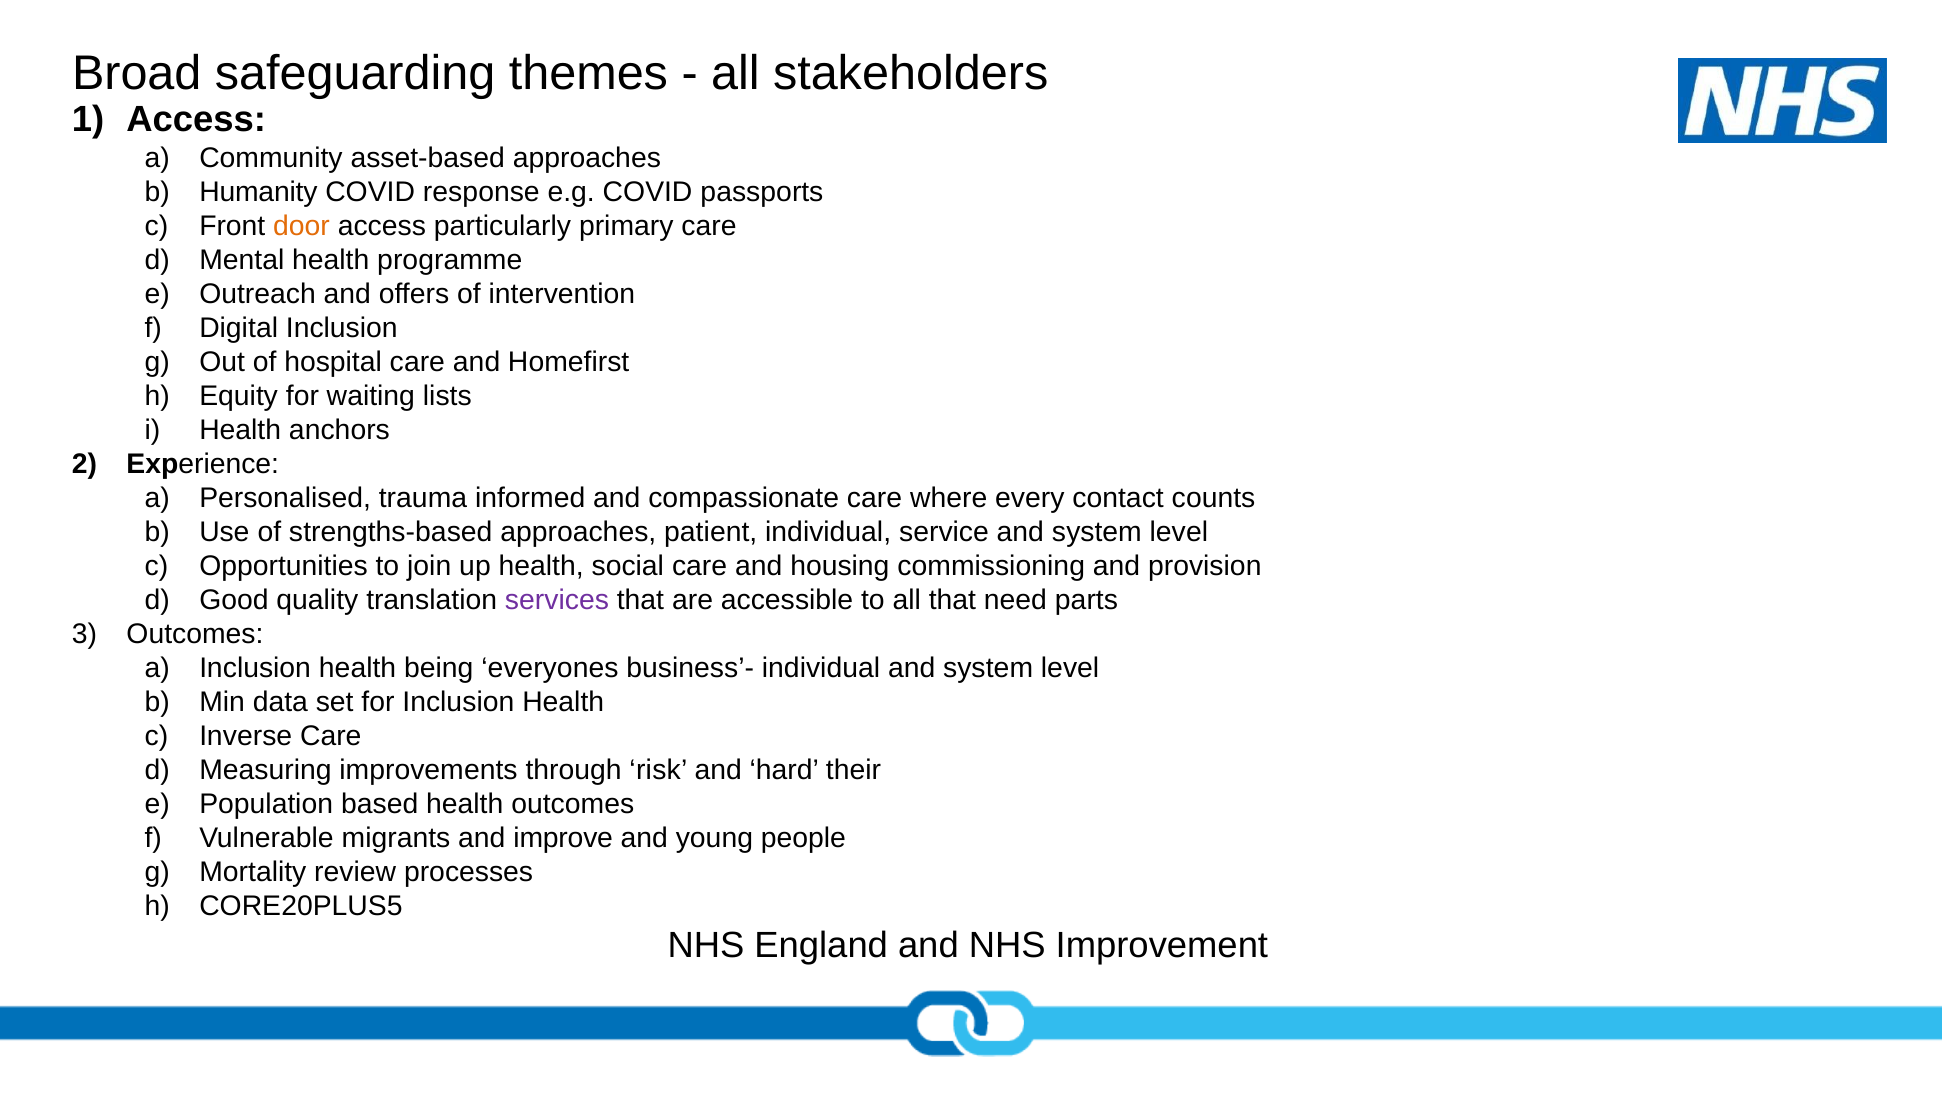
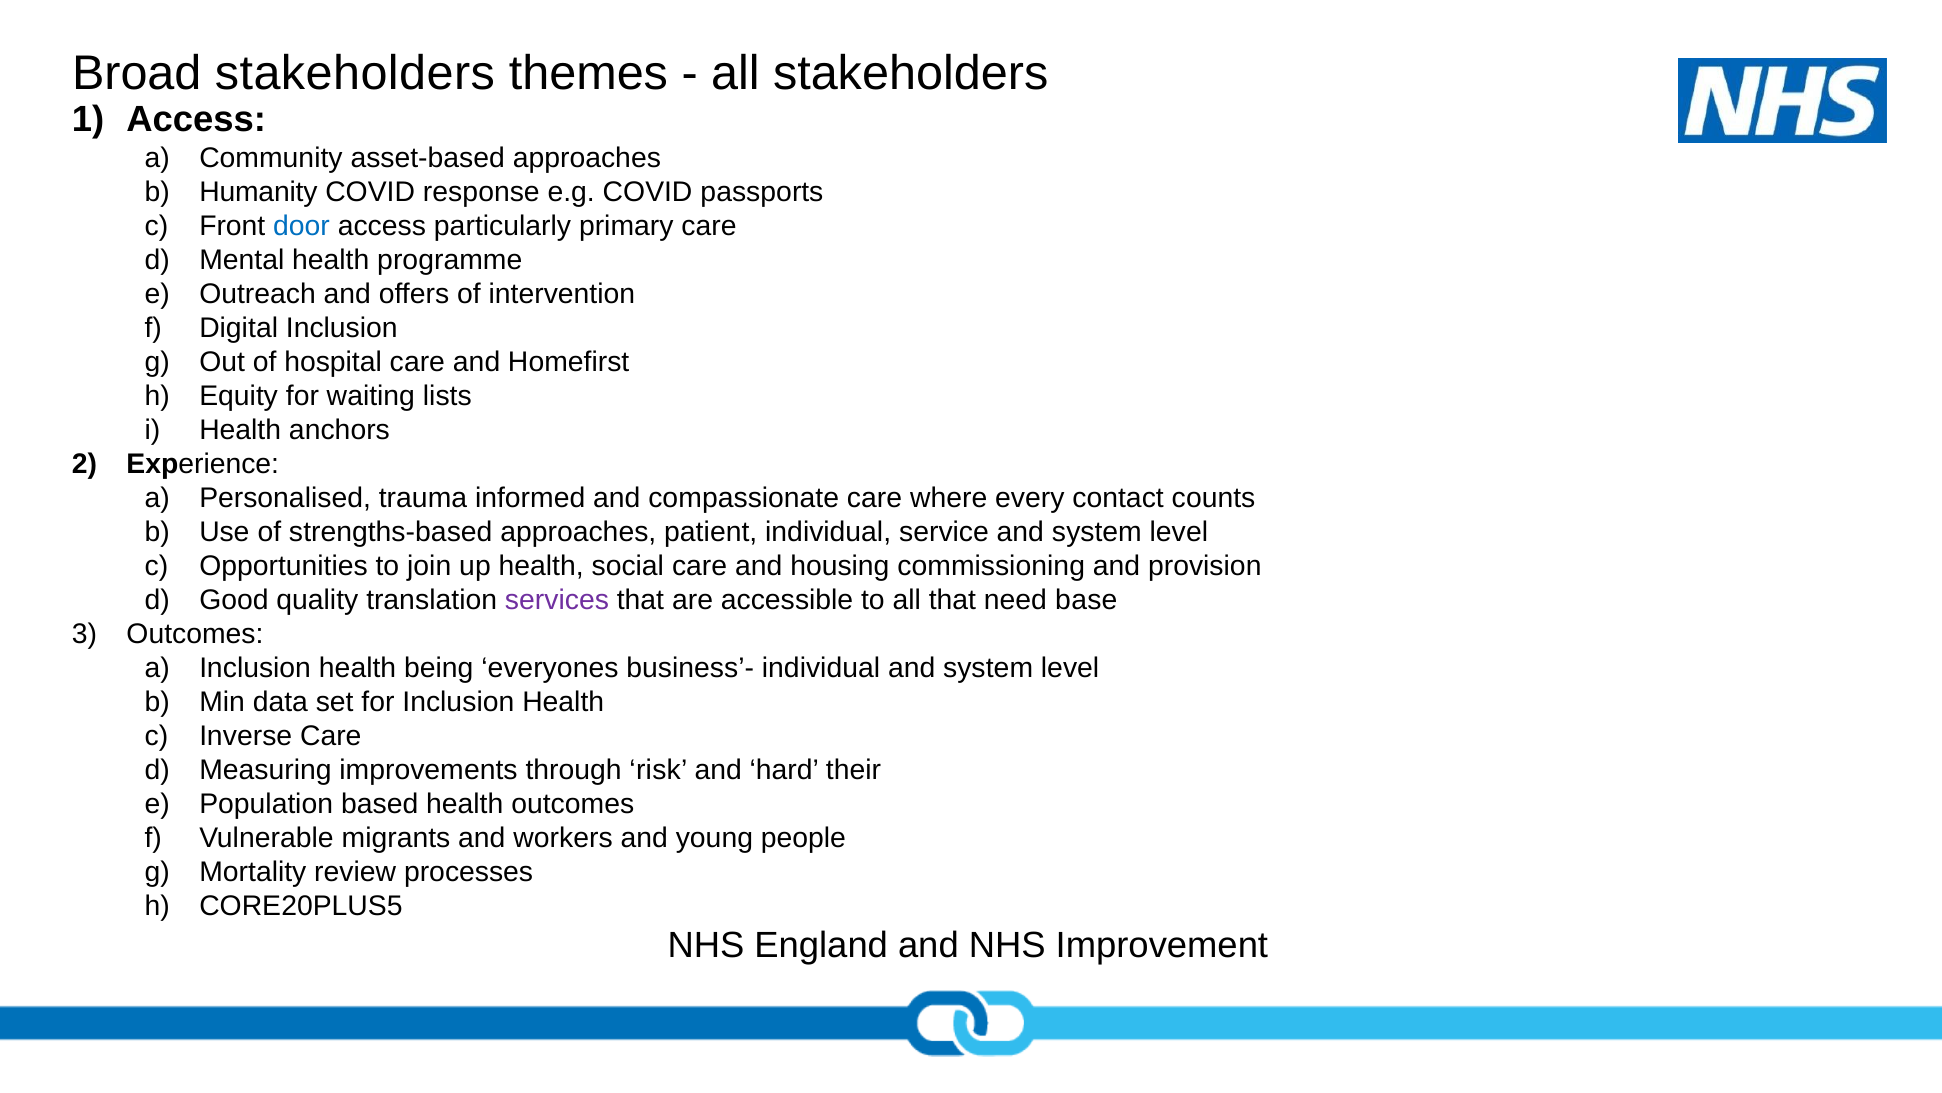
Broad safeguarding: safeguarding -> stakeholders
door colour: orange -> blue
parts: parts -> base
improve: improve -> workers
